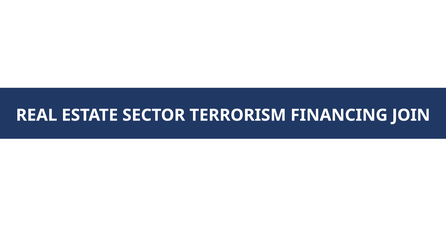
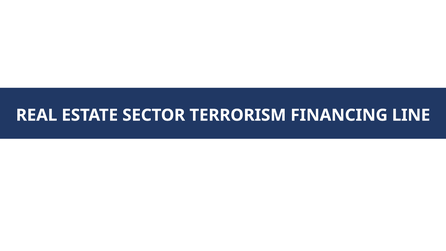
JOIN: JOIN -> LINE
